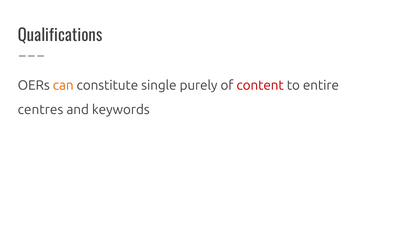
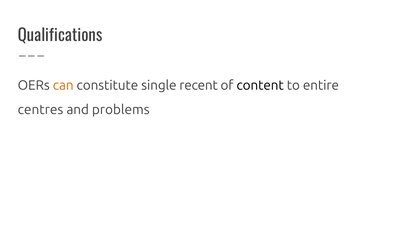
purely: purely -> recent
content colour: red -> black
keywords: keywords -> problems
